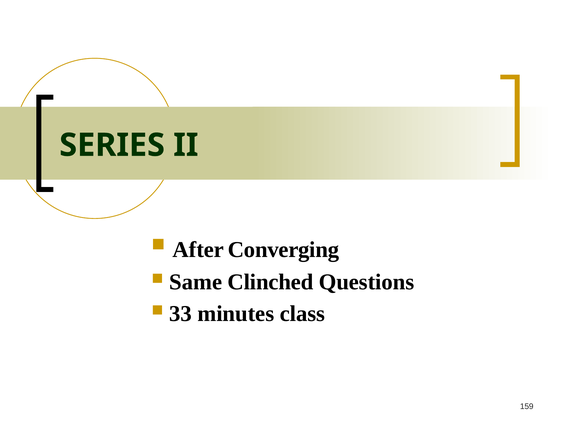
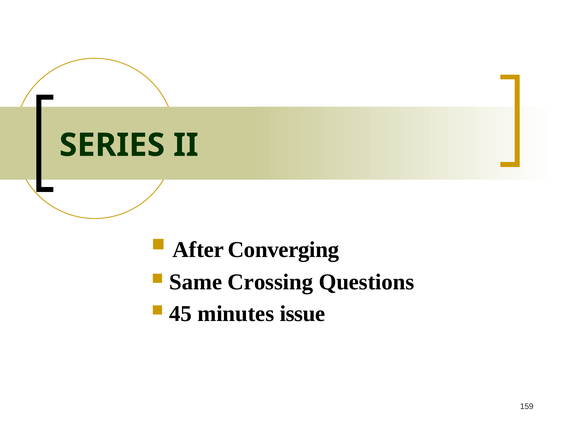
Clinched: Clinched -> Crossing
33: 33 -> 45
class: class -> issue
